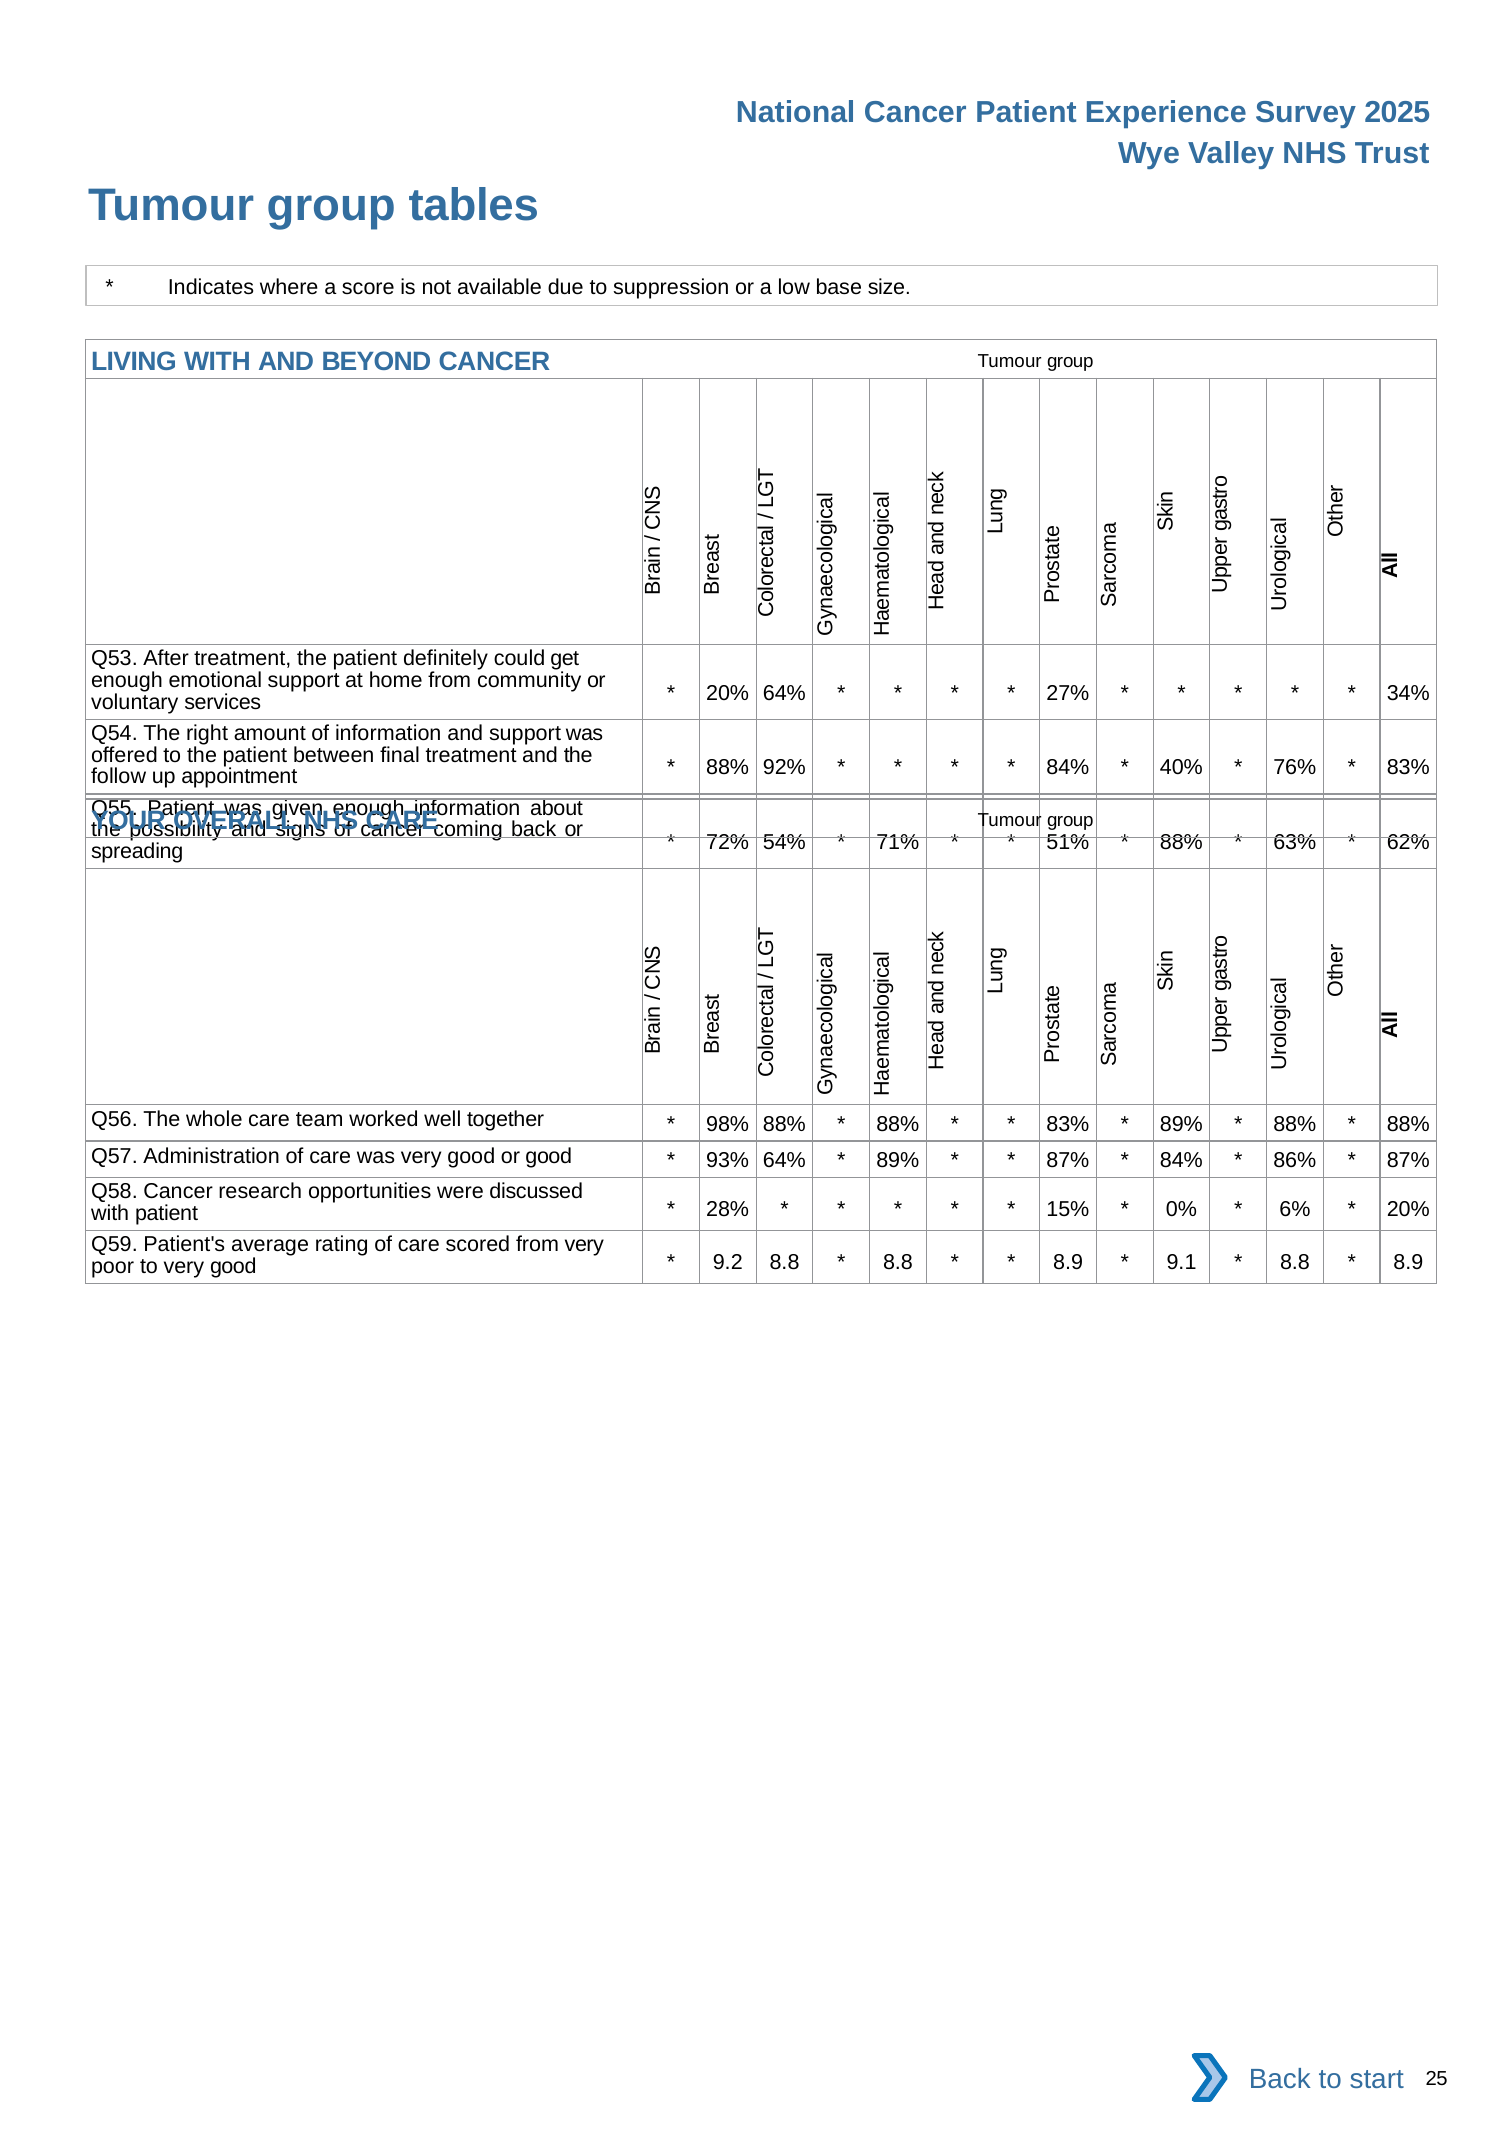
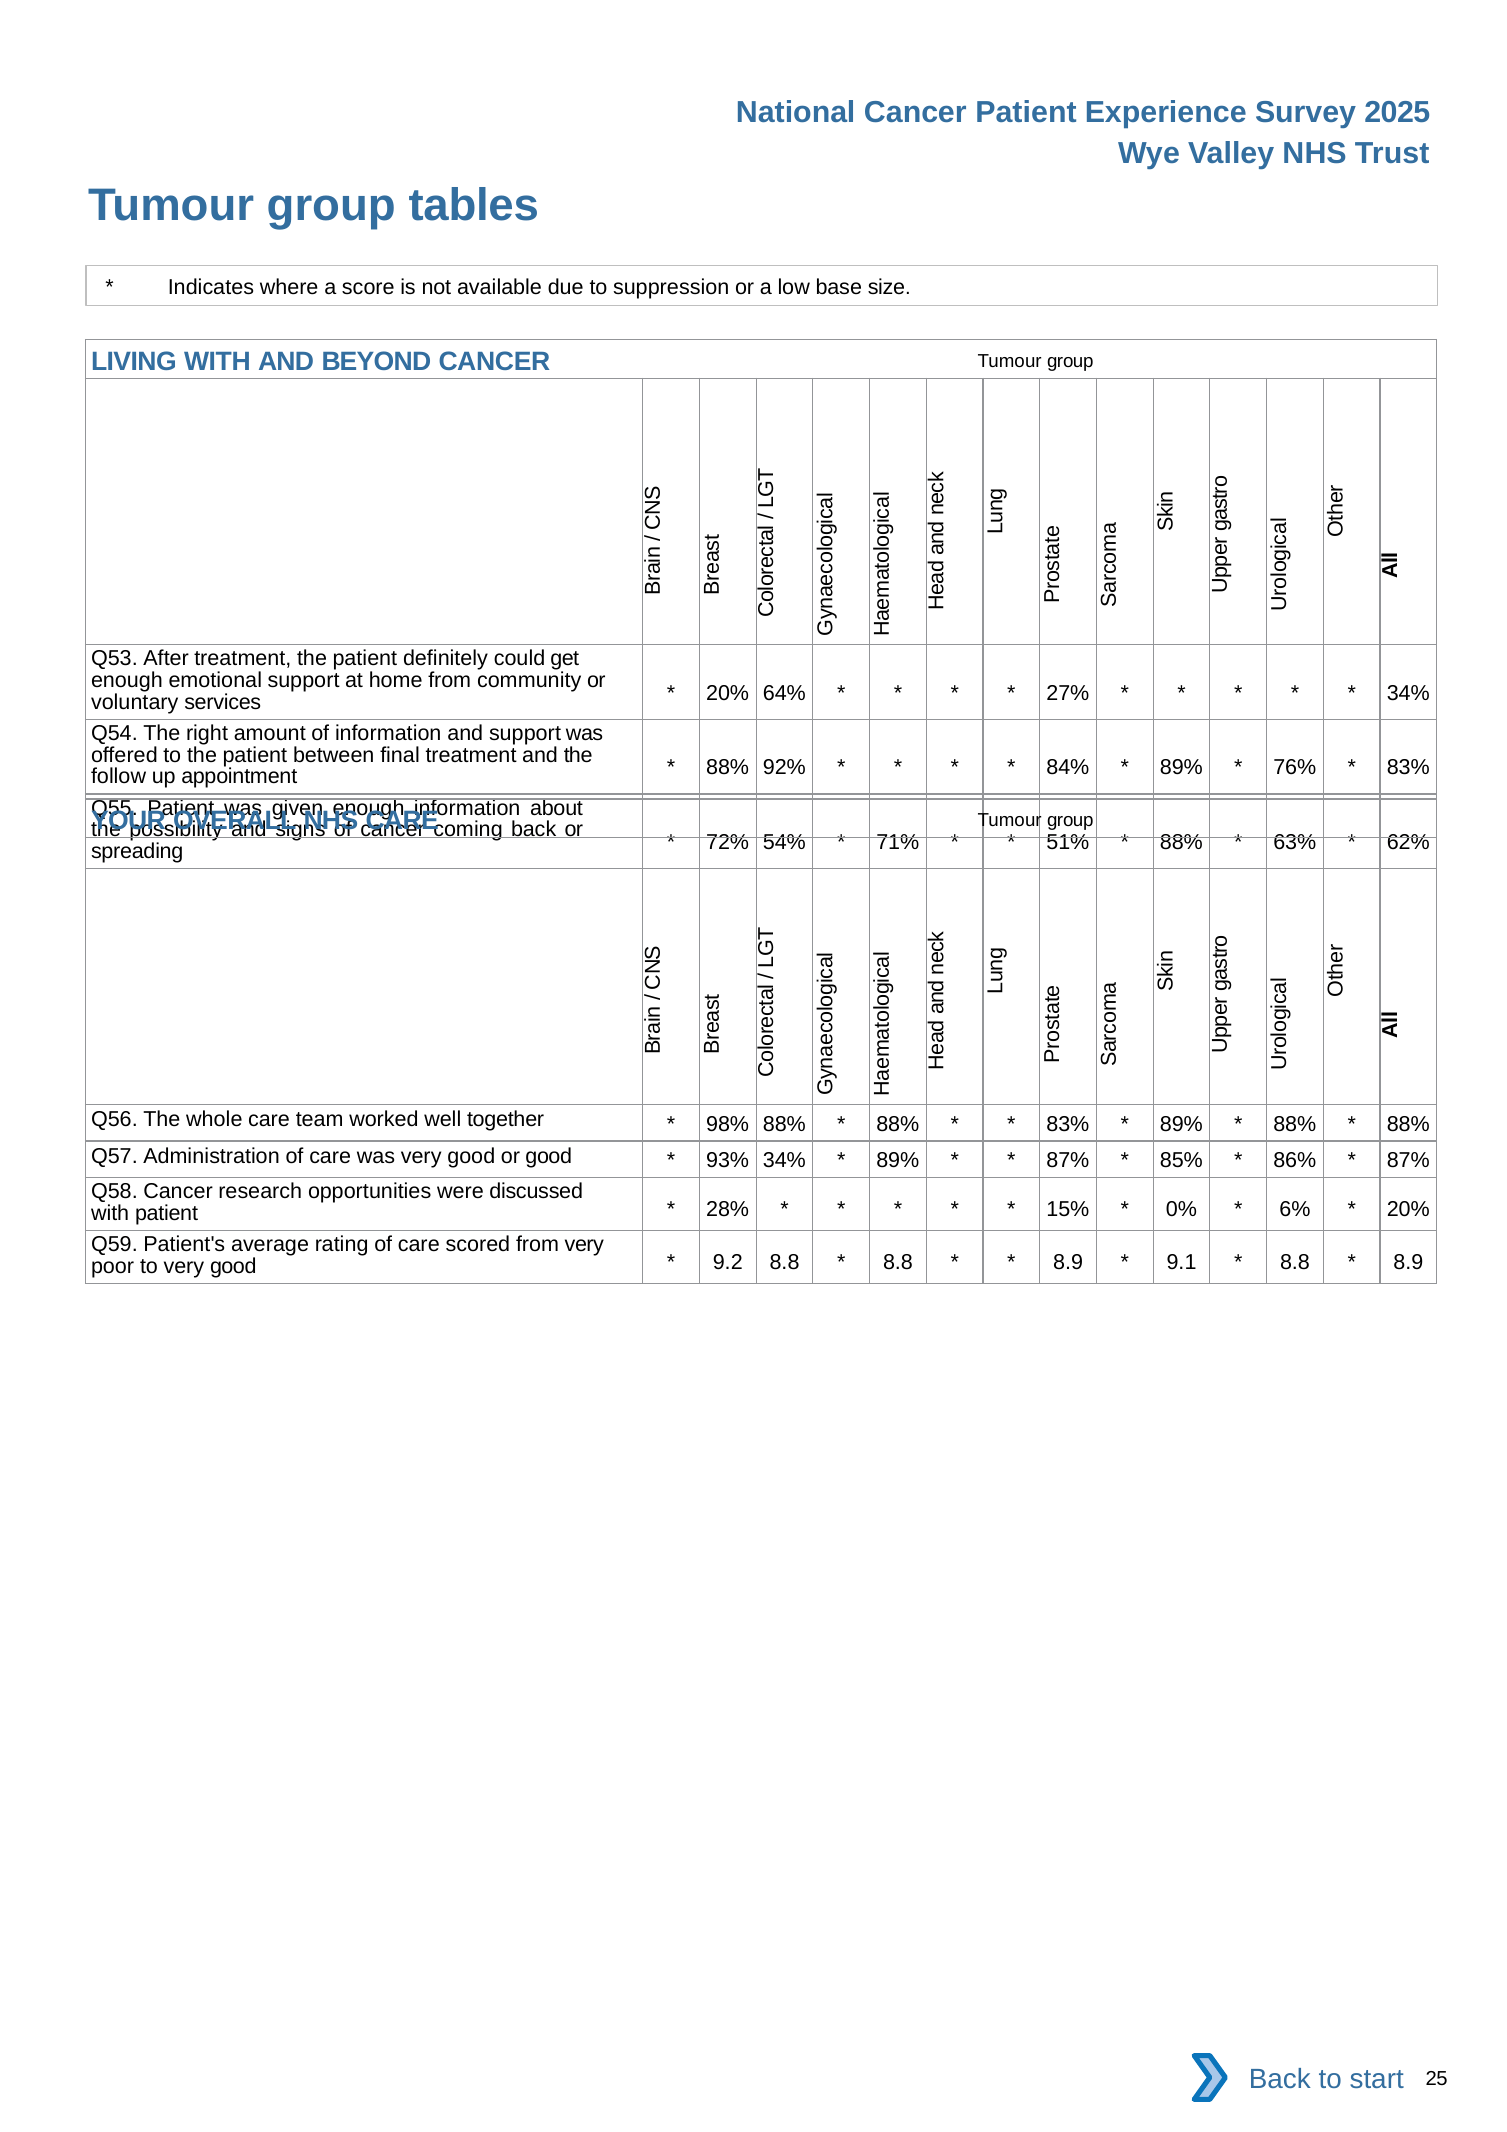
40% at (1181, 768): 40% -> 89%
93% 64%: 64% -> 34%
84% at (1181, 1161): 84% -> 85%
